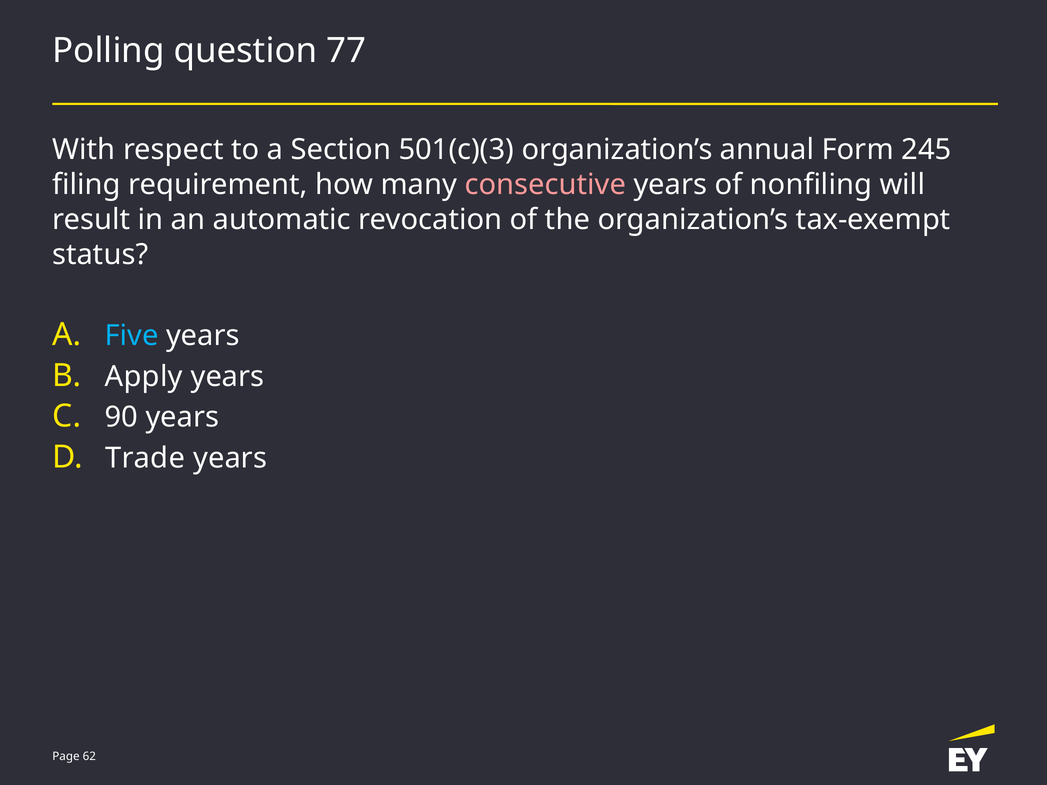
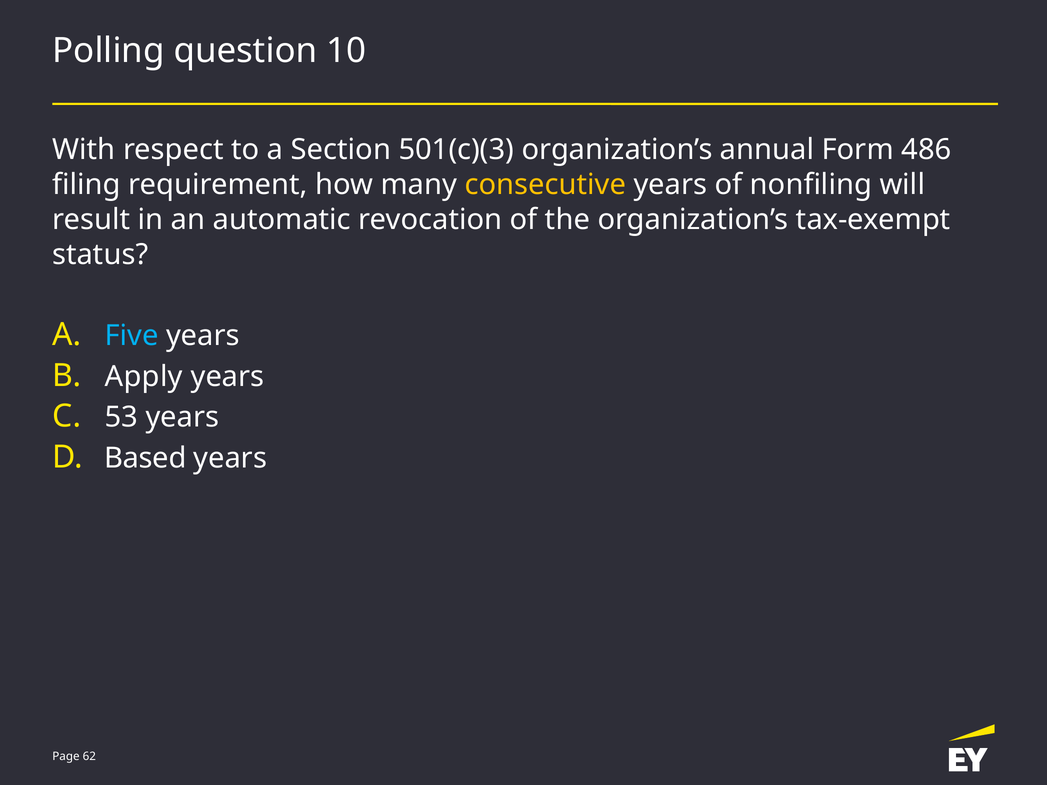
77: 77 -> 10
245: 245 -> 486
consecutive colour: pink -> yellow
90: 90 -> 53
Trade: Trade -> Based
